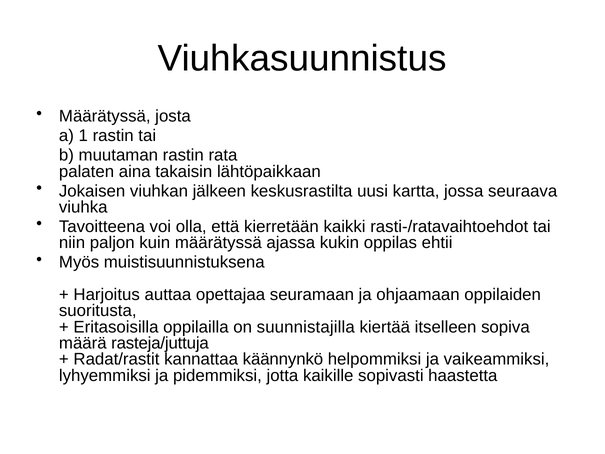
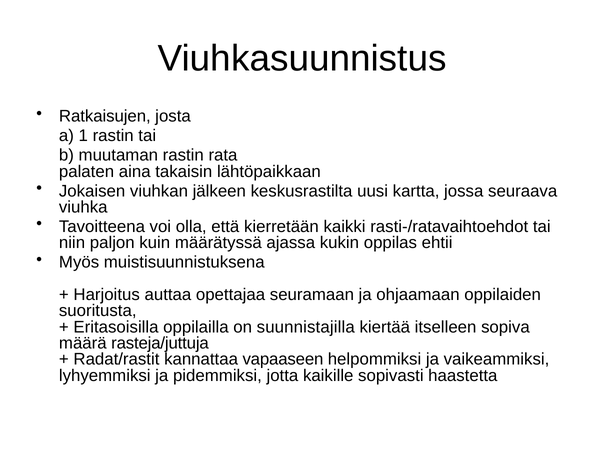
Määrätyssä at (105, 116): Määrätyssä -> Ratkaisujen
käännynkö: käännynkö -> vapaaseen
